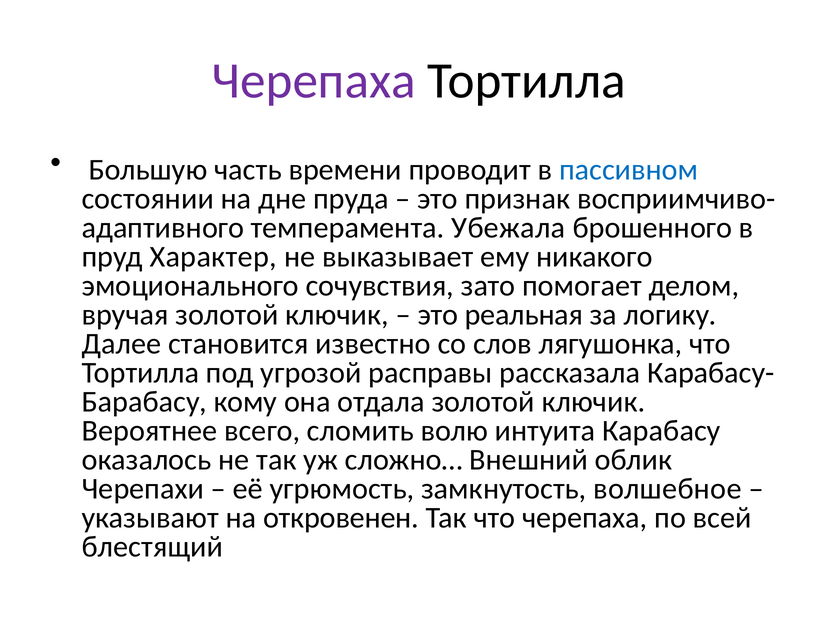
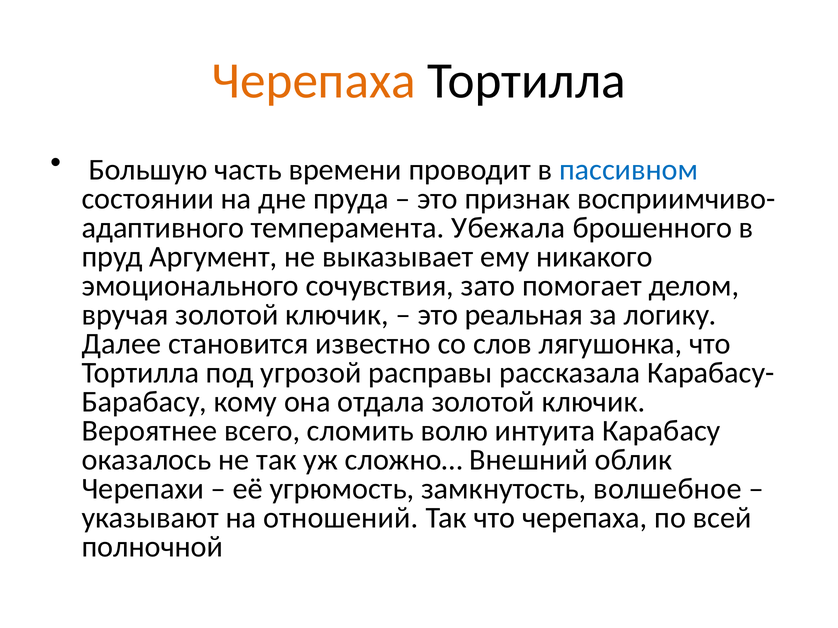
Черепаха at (314, 81) colour: purple -> orange
Характер: Характер -> Аргумент
откровенен: откровенен -> отношений
блестящий: блестящий -> полночной
